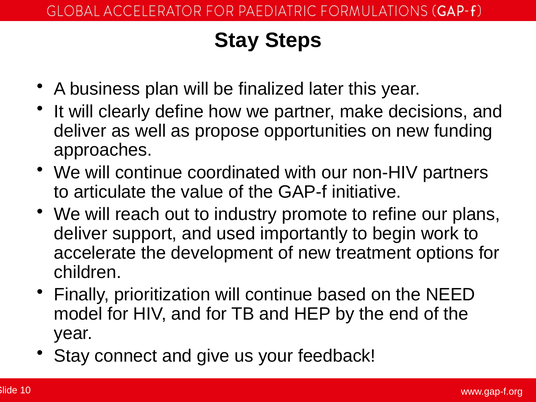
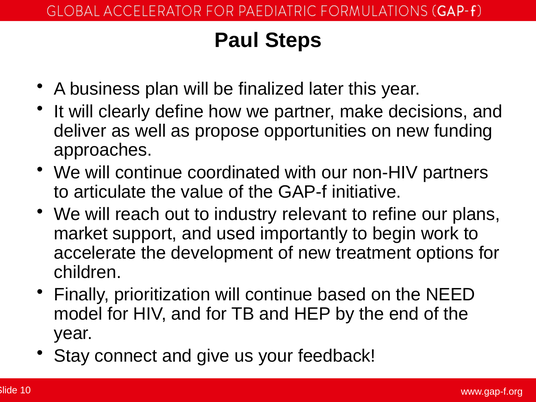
Stay at (237, 40): Stay -> Paul
promote: promote -> relevant
deliver at (81, 234): deliver -> market
